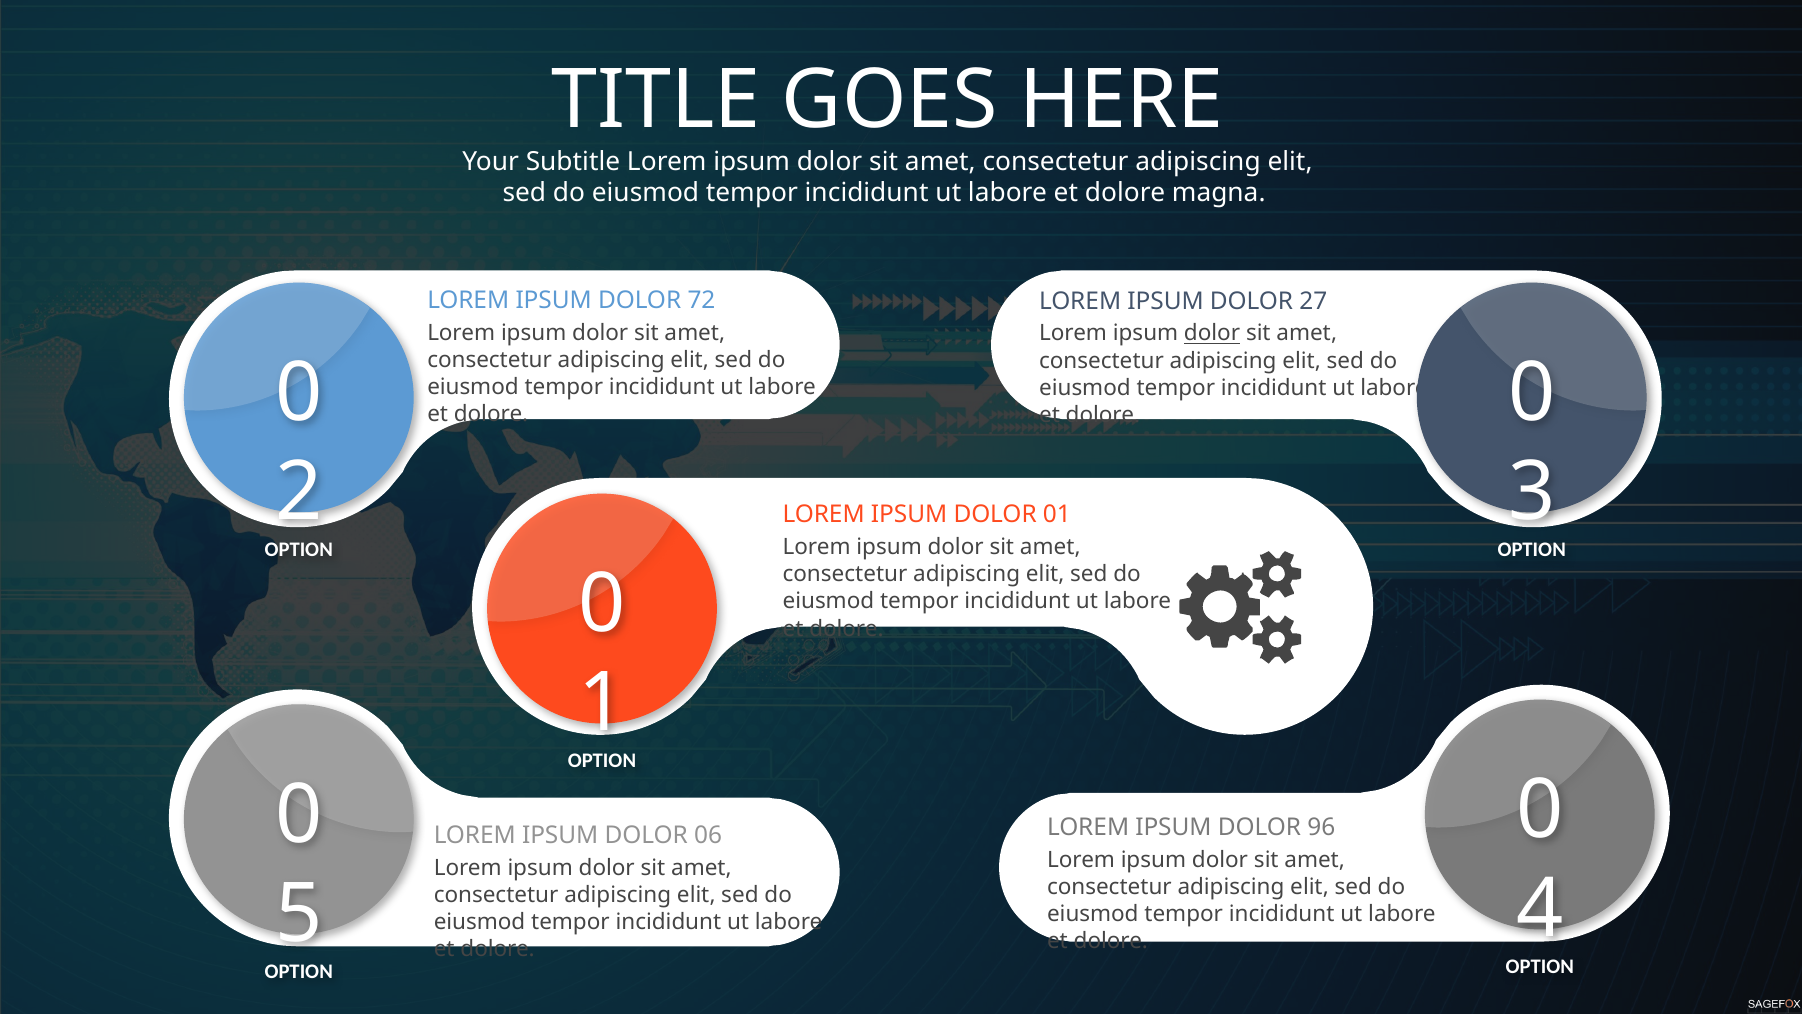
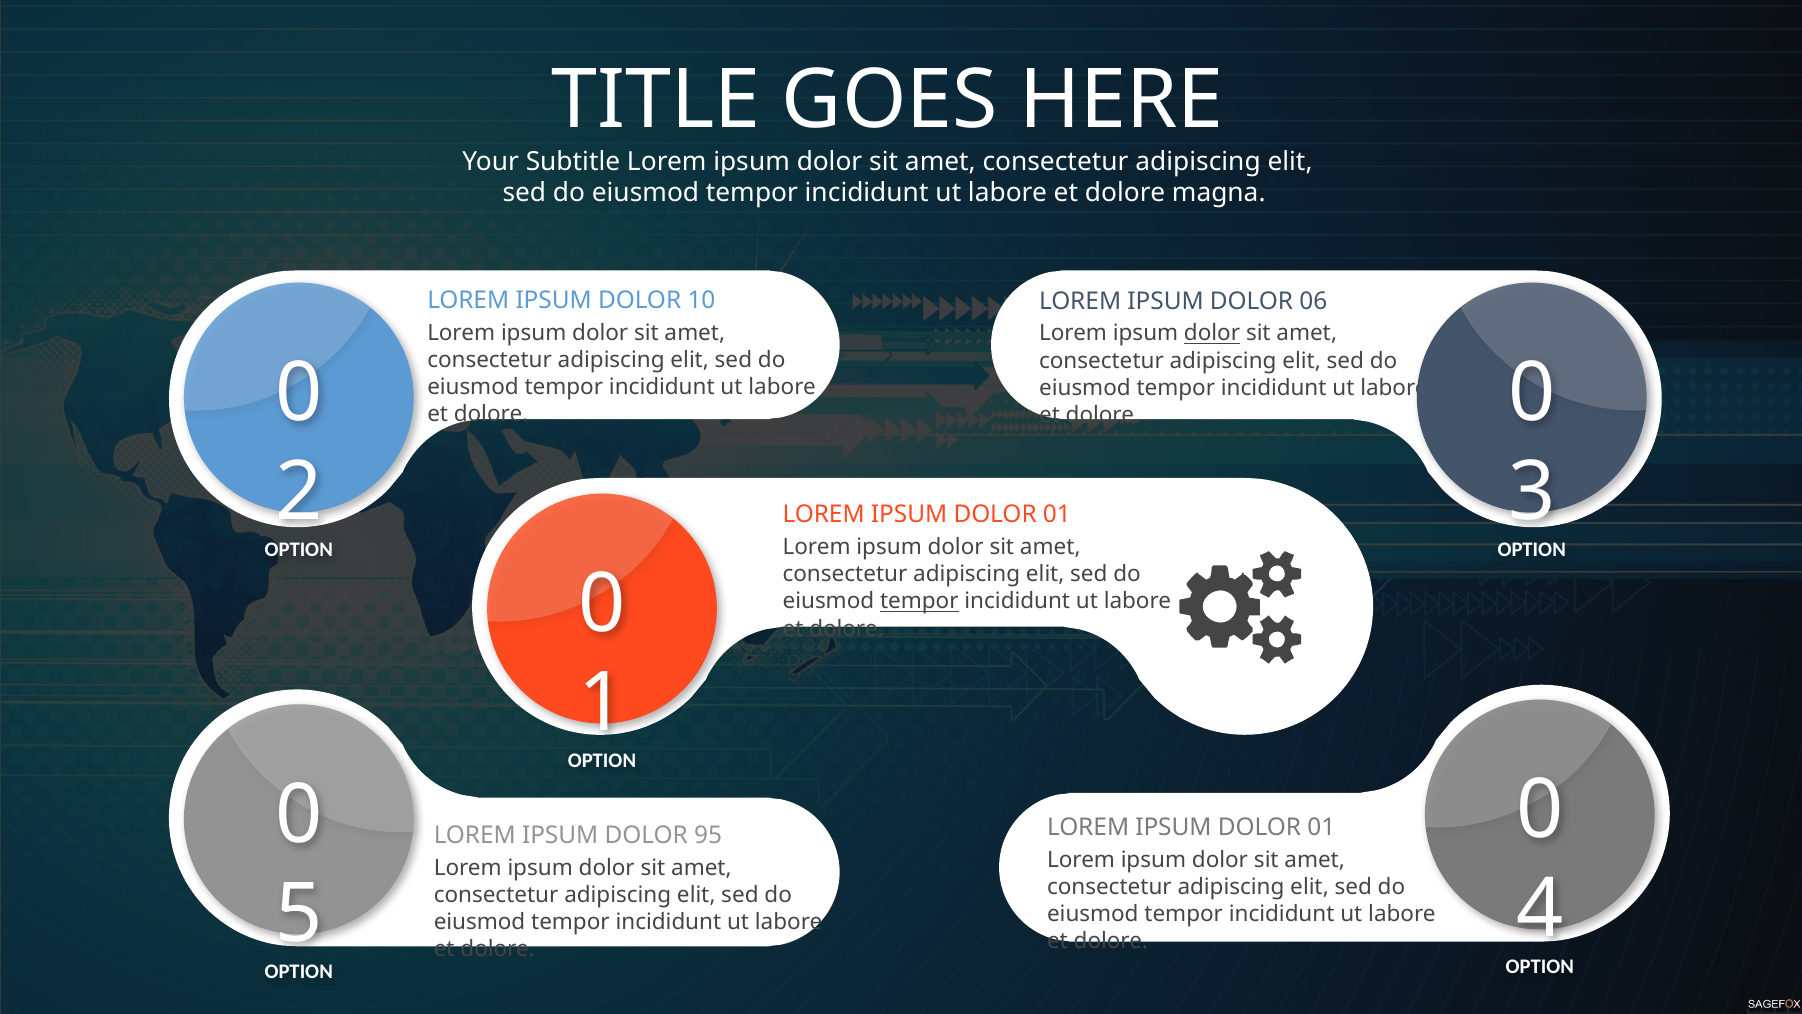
72: 72 -> 10
27: 27 -> 06
tempor at (919, 601) underline: none -> present
96 at (1321, 827): 96 -> 01
06: 06 -> 95
